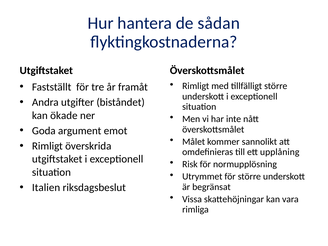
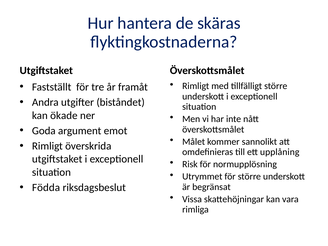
sådan: sådan -> skäras
Italien: Italien -> Födda
